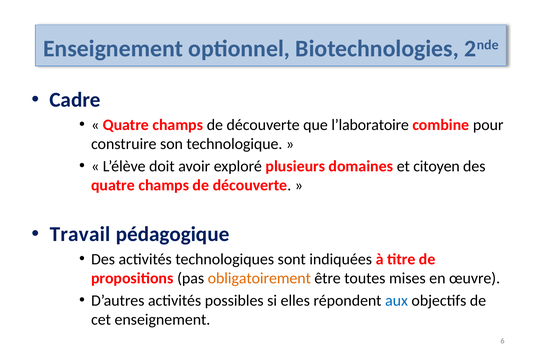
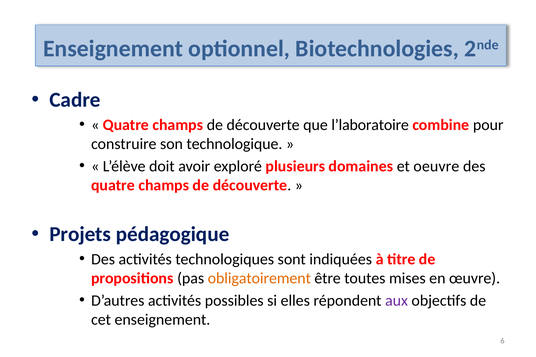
citoyen: citoyen -> oeuvre
Travail: Travail -> Projets
aux colour: blue -> purple
